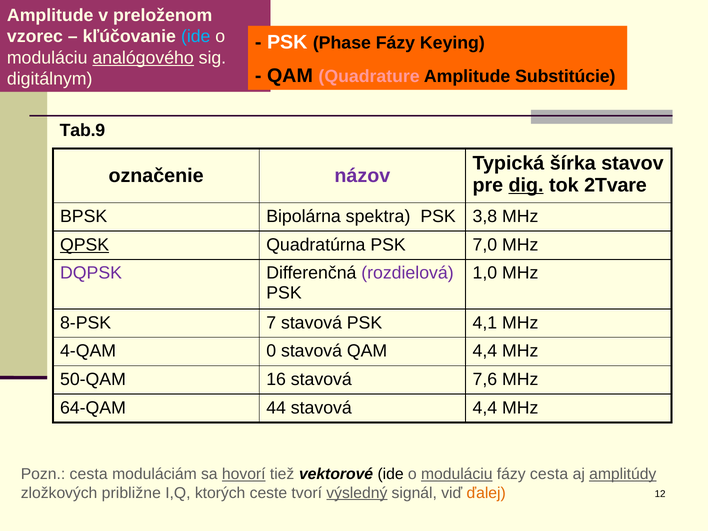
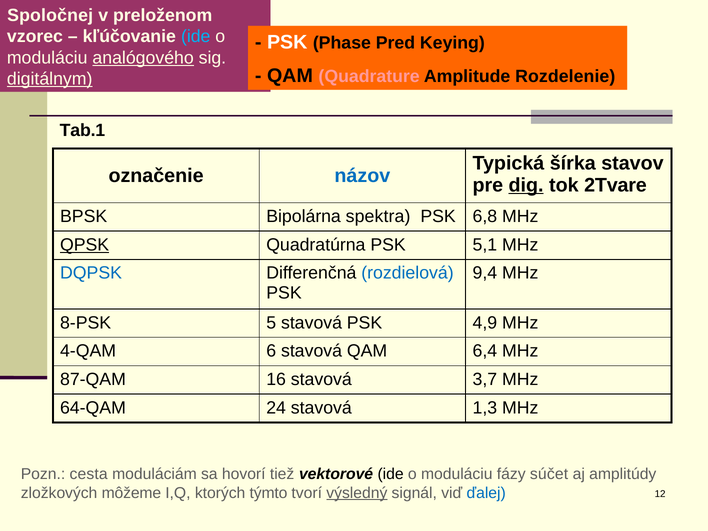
Amplitude at (50, 15): Amplitude -> Spoločnej
Phase Fázy: Fázy -> Pred
Substitúcie: Substitúcie -> Rozdelenie
digitálnym underline: none -> present
Tab.9: Tab.9 -> Tab.1
názov colour: purple -> blue
3,8: 3,8 -> 6,8
7,0: 7,0 -> 5,1
DQPSK colour: purple -> blue
rozdielová colour: purple -> blue
1,0: 1,0 -> 9,4
7: 7 -> 5
4,1: 4,1 -> 4,9
0: 0 -> 6
QAM 4,4: 4,4 -> 6,4
50-QAM: 50-QAM -> 87-QAM
7,6: 7,6 -> 3,7
44: 44 -> 24
stavová 4,4: 4,4 -> 1,3
hovorí underline: present -> none
moduláciu at (457, 474) underline: present -> none
fázy cesta: cesta -> súčet
amplitúdy underline: present -> none
približne: približne -> môžeme
ceste: ceste -> týmto
ďalej colour: orange -> blue
